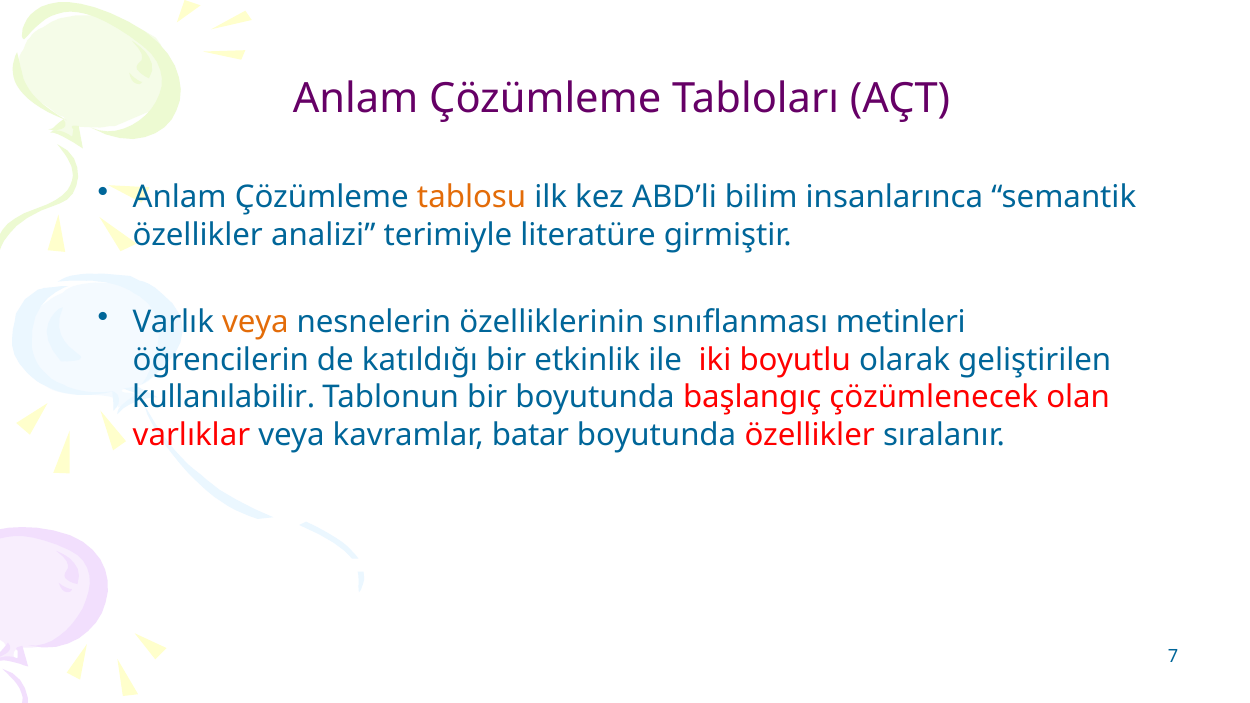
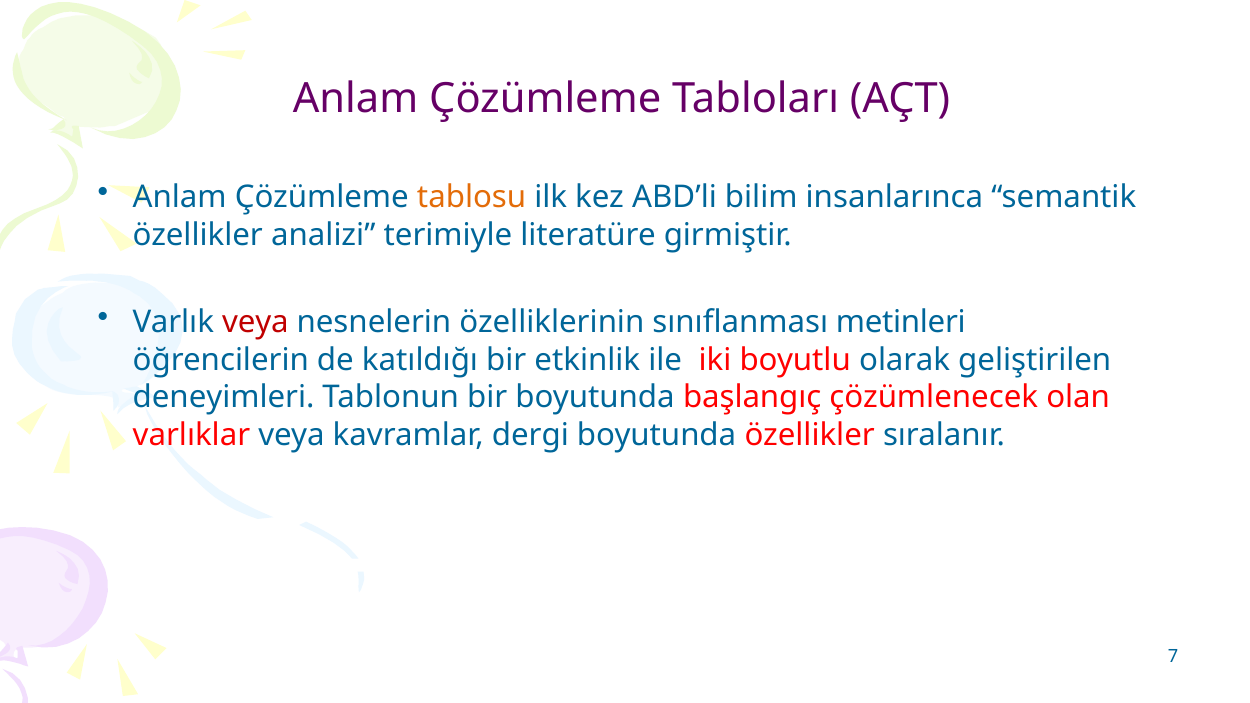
veya at (255, 322) colour: orange -> red
kullanılabilir: kullanılabilir -> deneyimleri
batar: batar -> dergi
